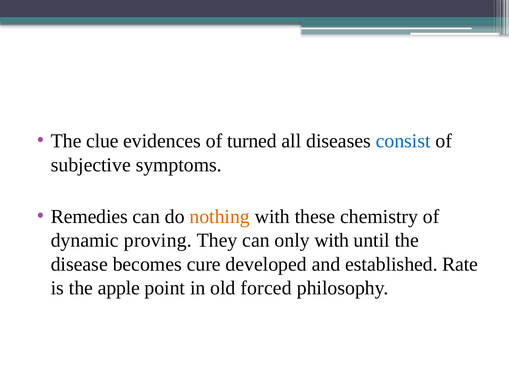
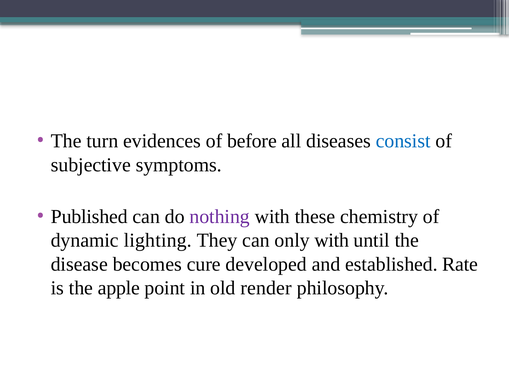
clue: clue -> turn
turned: turned -> before
Remedies: Remedies -> Published
nothing colour: orange -> purple
proving: proving -> lighting
forced: forced -> render
